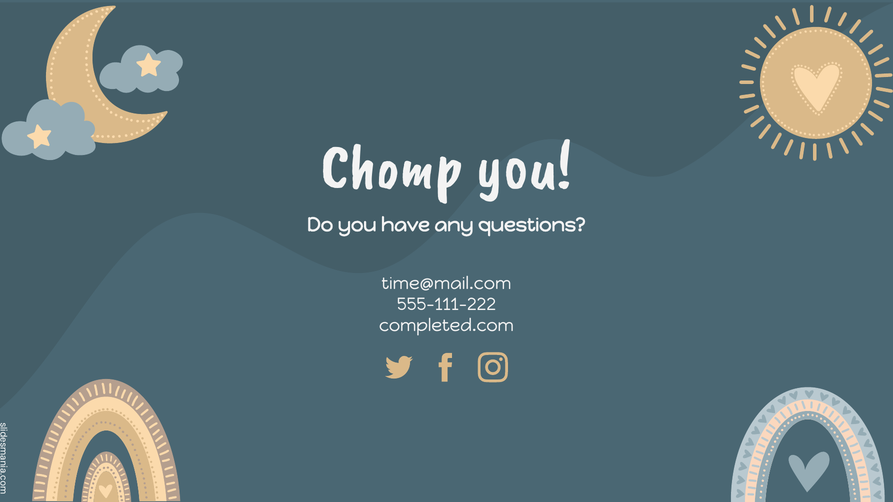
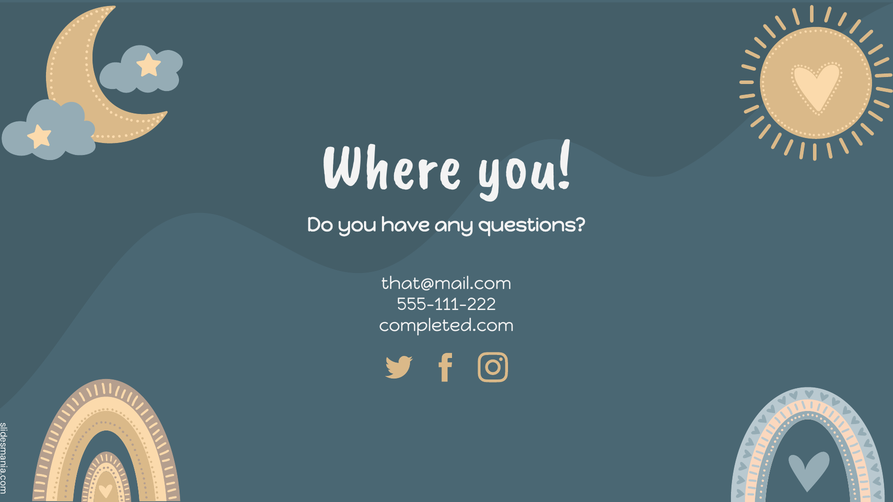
Chomp: Chomp -> Where
time@mail.com: time@mail.com -> that@mail.com
